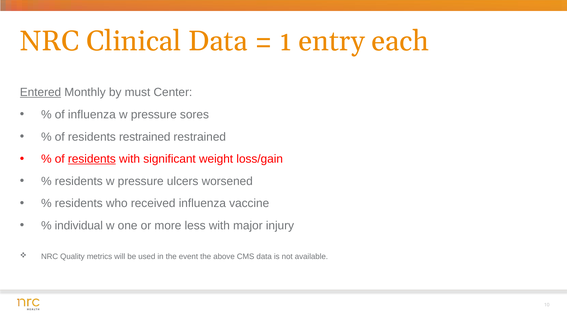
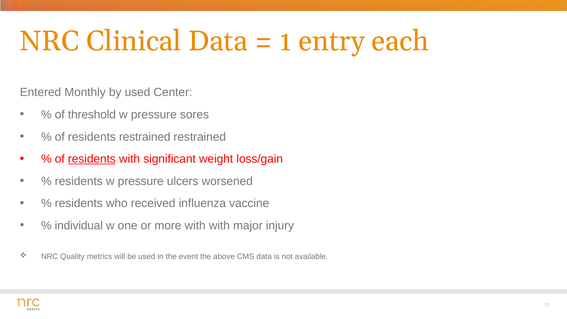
Entered underline: present -> none
by must: must -> used
of influenza: influenza -> threshold
more less: less -> with
